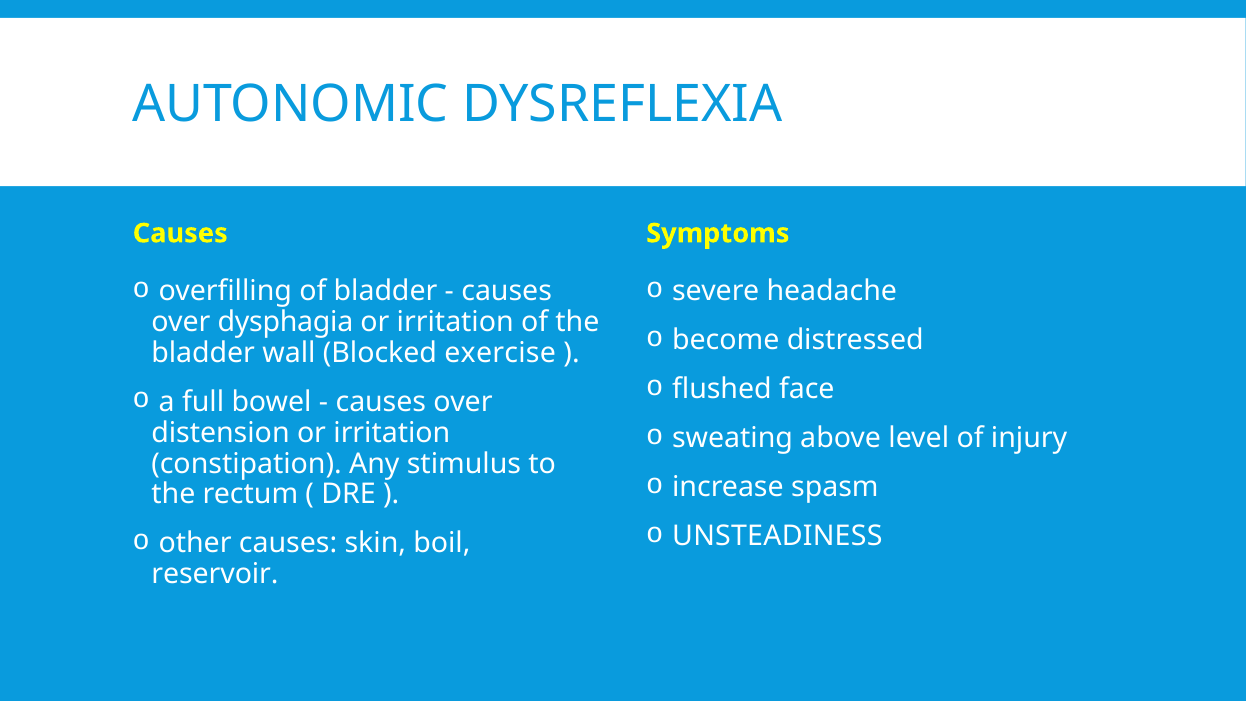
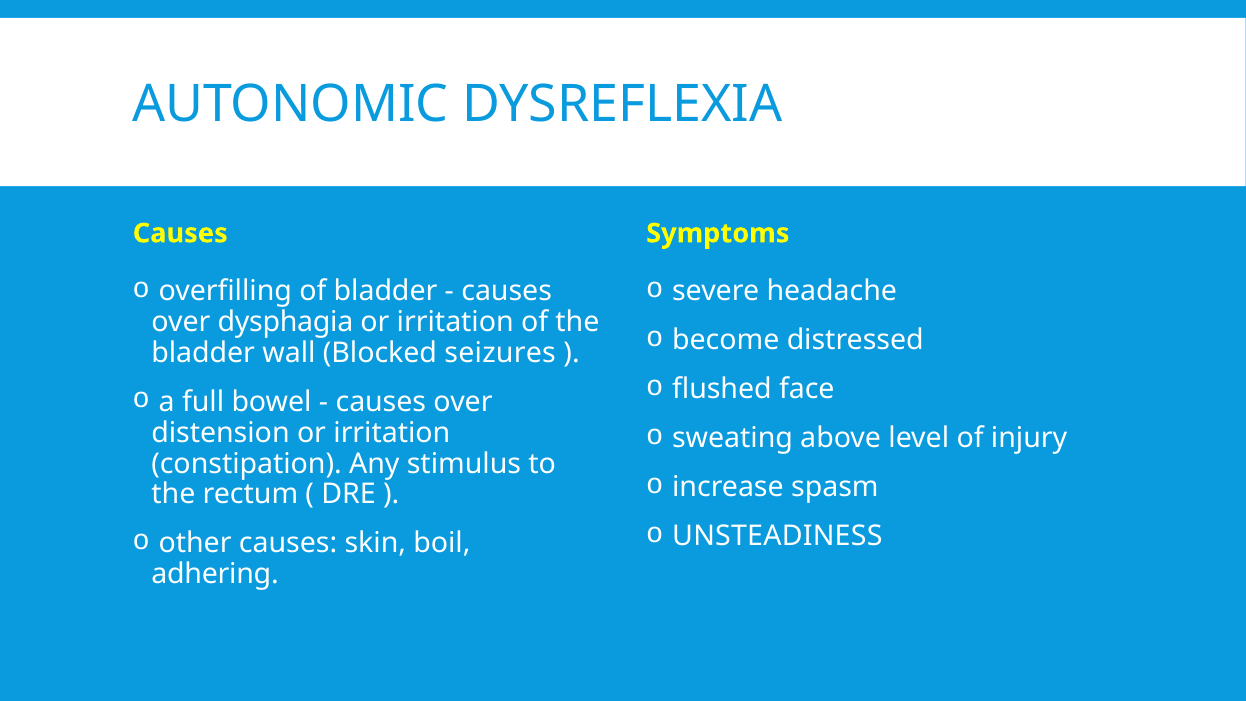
exercise: exercise -> seizures
reservoir: reservoir -> adhering
